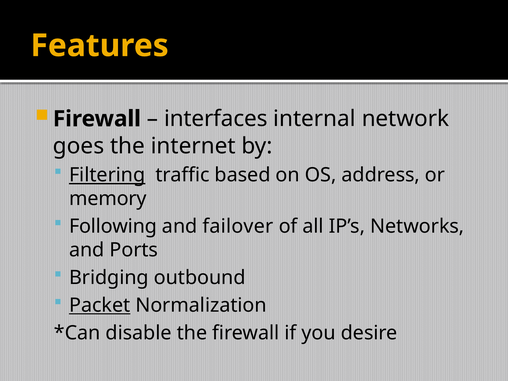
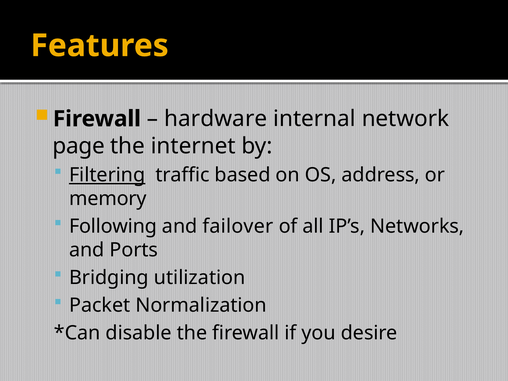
interfaces: interfaces -> hardware
goes: goes -> page
outbound: outbound -> utilization
Packet underline: present -> none
